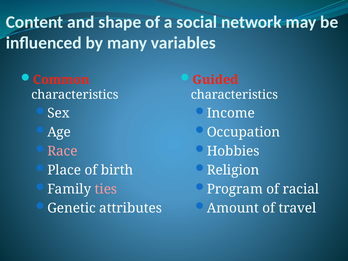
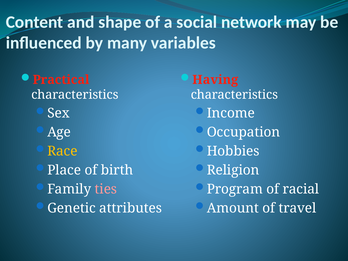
Common: Common -> Practical
Guided: Guided -> Having
Race colour: pink -> yellow
